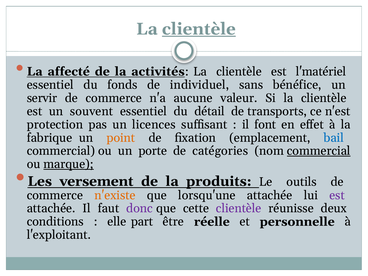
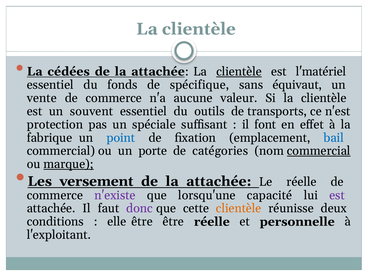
clientèle at (199, 29) underline: present -> none
affecté: affecté -> cédées
activités at (158, 71): activités -> attachée
clientèle at (239, 71) underline: none -> present
individuel: individuel -> spécifique
bénéfice: bénéfice -> équivaut
servir: servir -> vente
détail: détail -> outils
licences: licences -> spéciale
point colour: orange -> blue
produits at (219, 181): produits -> attachée
Le outils: outils -> réelle
n'existe colour: orange -> purple
lorsqu'une attachée: attachée -> capacité
clientèle at (239, 208) colour: purple -> orange
elle part: part -> être
